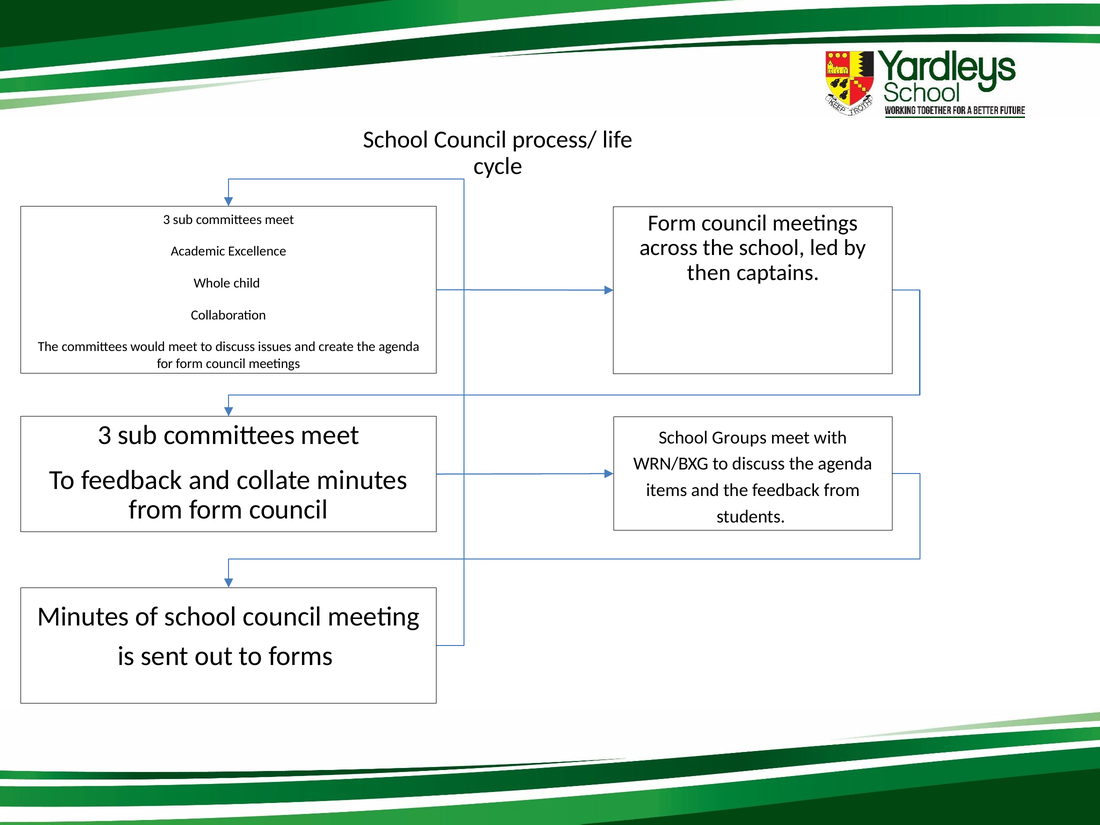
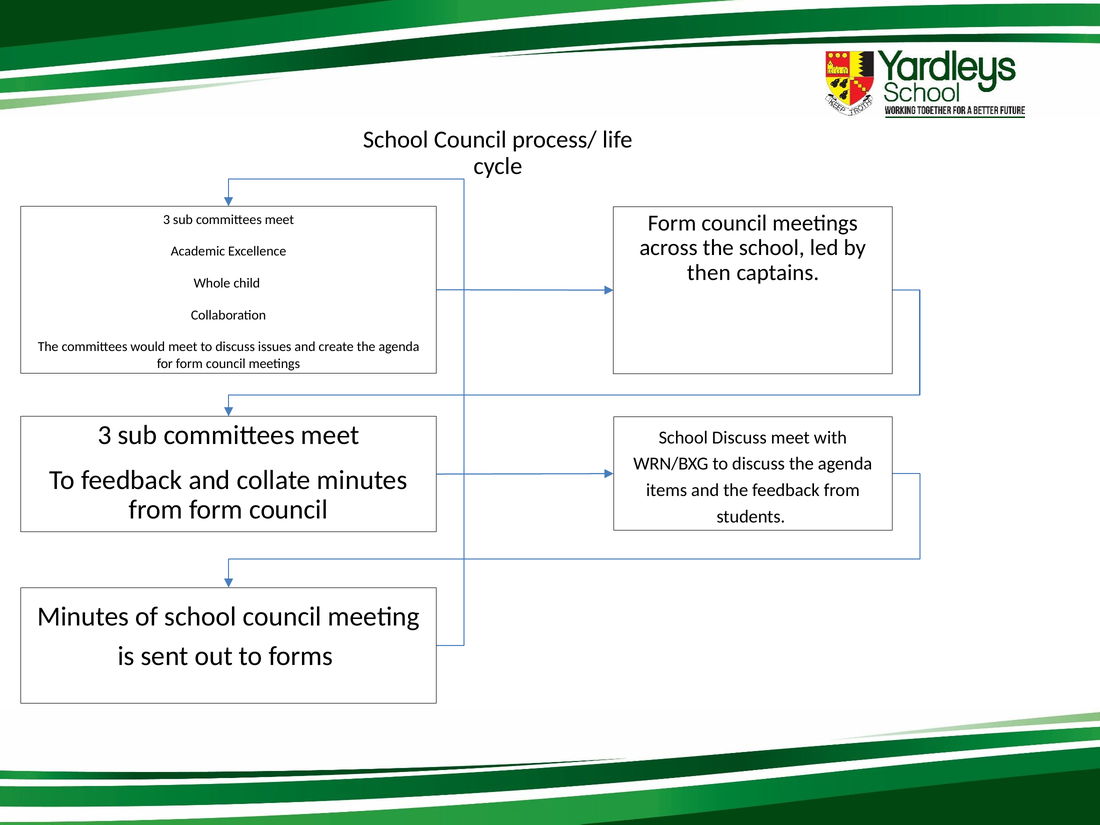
School Groups: Groups -> Discuss
